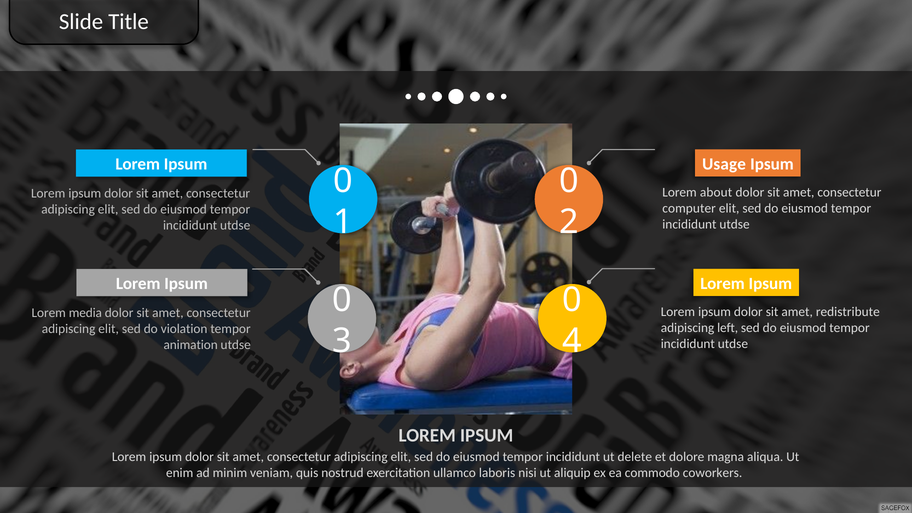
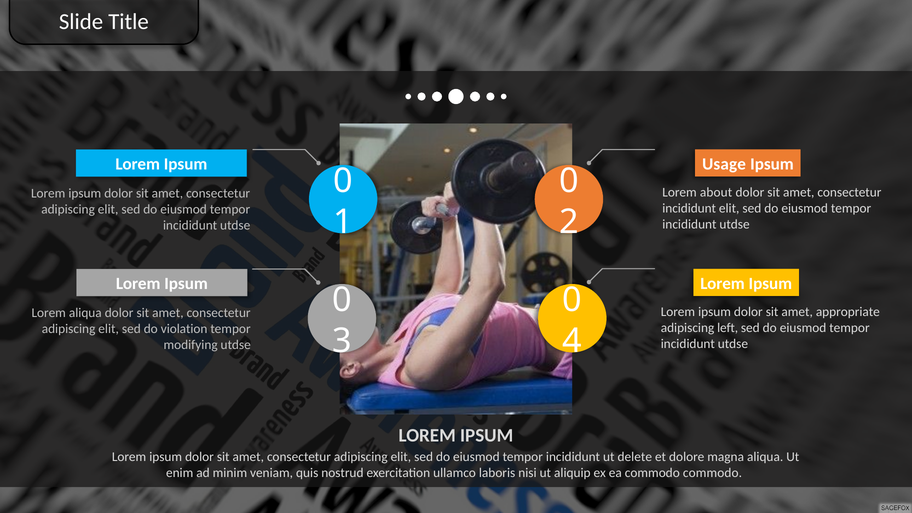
computer at (689, 208): computer -> incididunt
redistribute: redistribute -> appropriate
Lorem media: media -> aliqua
animation: animation -> modifying
commodo coworkers: coworkers -> commodo
